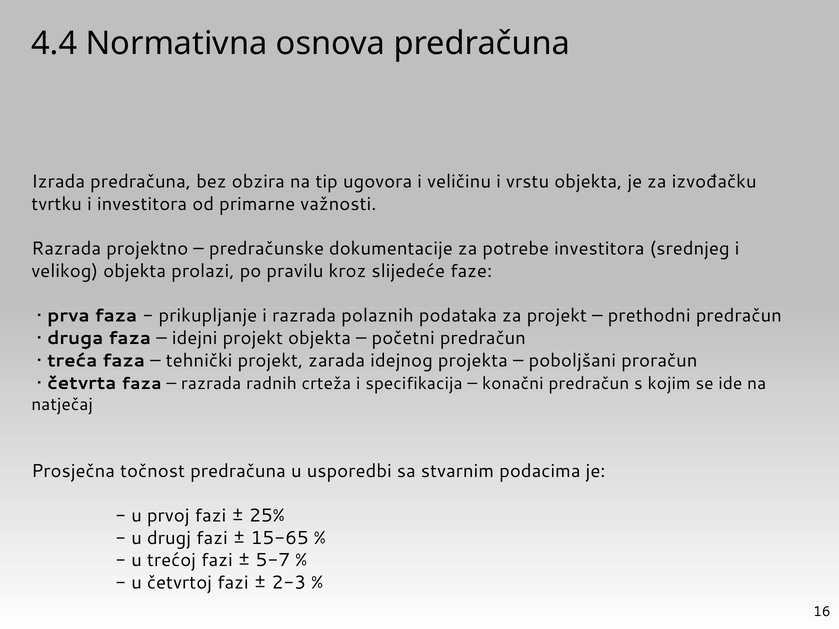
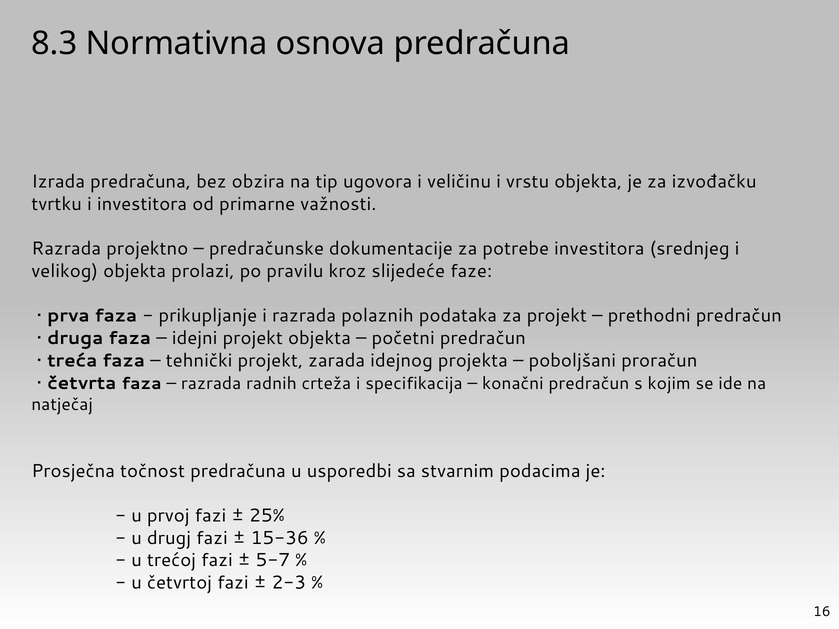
4.4: 4.4 -> 8.3
15-65: 15-65 -> 15-36
